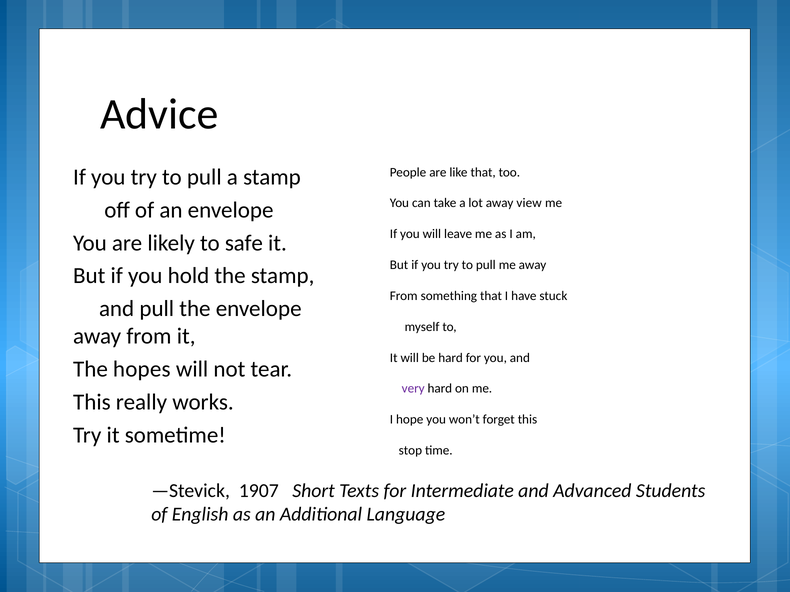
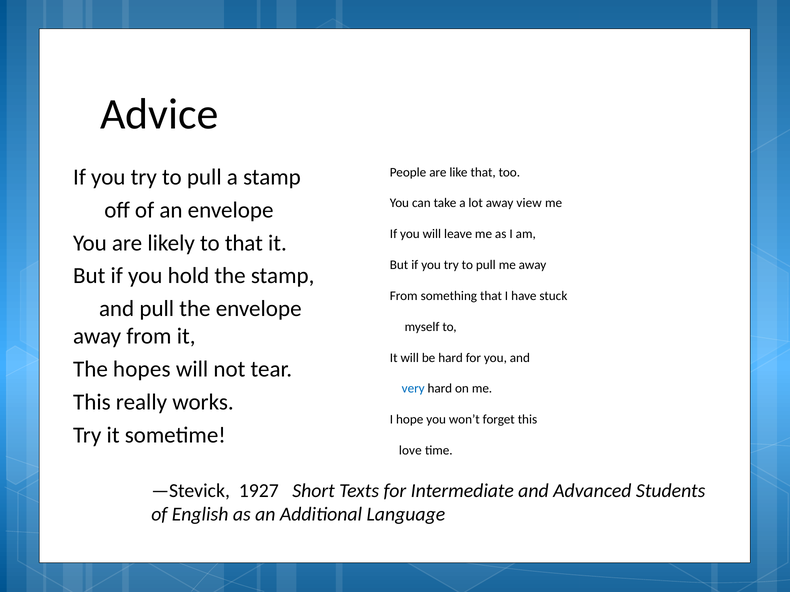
to safe: safe -> that
very colour: purple -> blue
stop: stop -> love
1907: 1907 -> 1927
